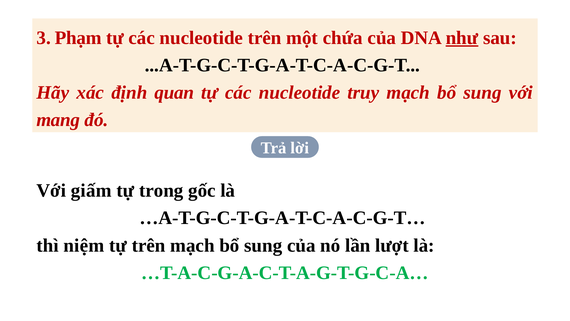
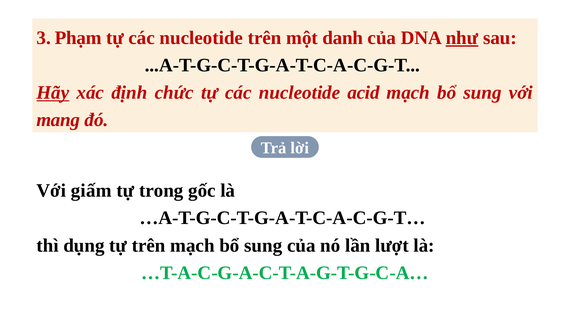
chứa: chứa -> danh
Hãy underline: none -> present
quan: quan -> chức
truy: truy -> acid
niệm: niệm -> dụng
